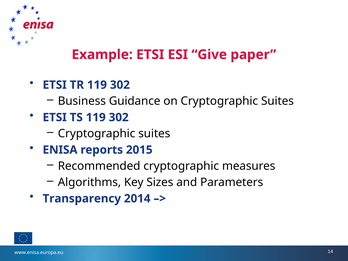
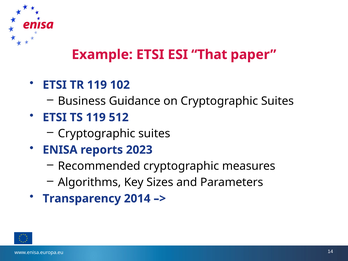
Give: Give -> That
TR 119 302: 302 -> 102
TS 119 302: 302 -> 512
2015: 2015 -> 2023
